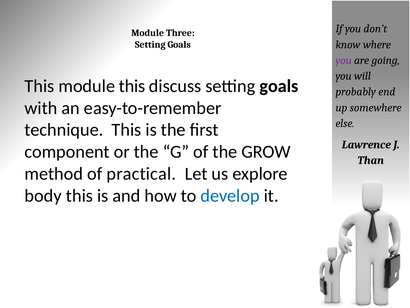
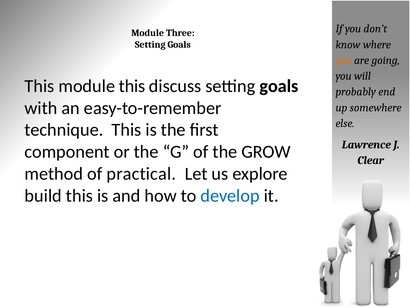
you at (344, 60) colour: purple -> orange
Than: Than -> Clear
body: body -> build
